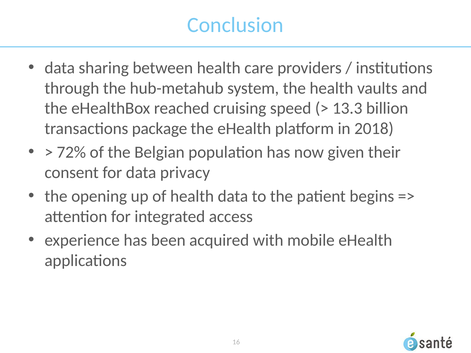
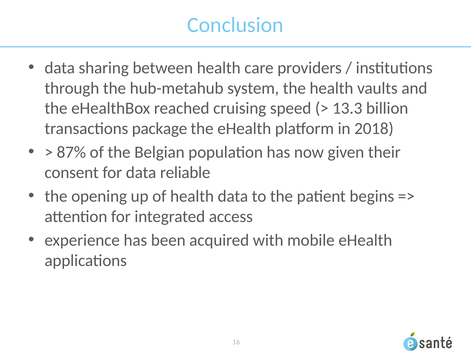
72%: 72% -> 87%
privacy: privacy -> reliable
